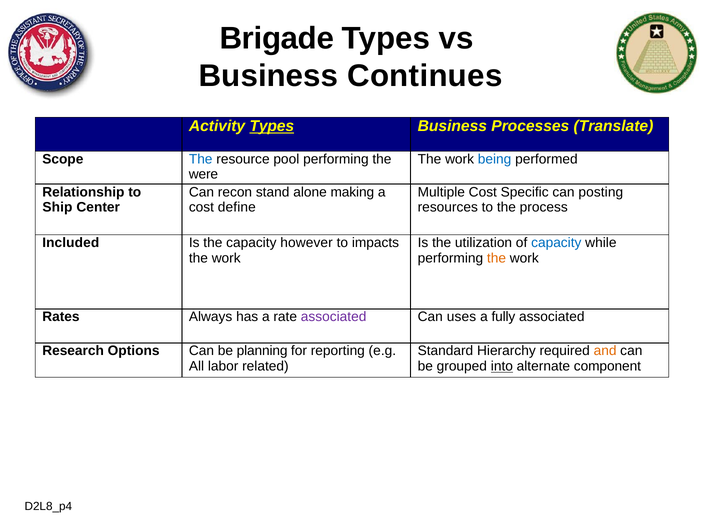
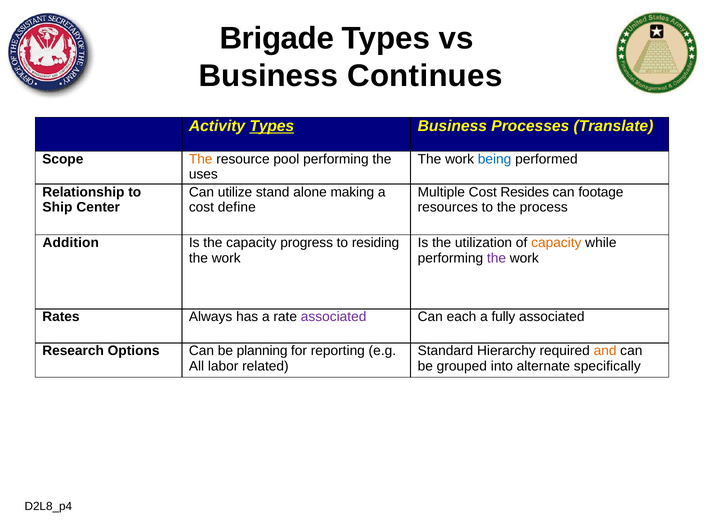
The at (201, 159) colour: blue -> orange
were: were -> uses
recon: recon -> utilize
Specific: Specific -> Resides
posting: posting -> footage
Included: Included -> Addition
however: however -> progress
impacts: impacts -> residing
capacity at (556, 243) colour: blue -> orange
the at (496, 258) colour: orange -> purple
uses: uses -> each
into underline: present -> none
component: component -> specifically
